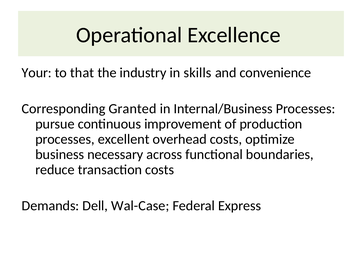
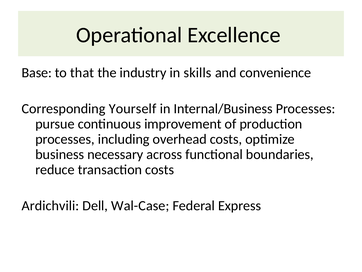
Your: Your -> Base
Granted: Granted -> Yourself
excellent: excellent -> including
Demands: Demands -> Ardichvili
